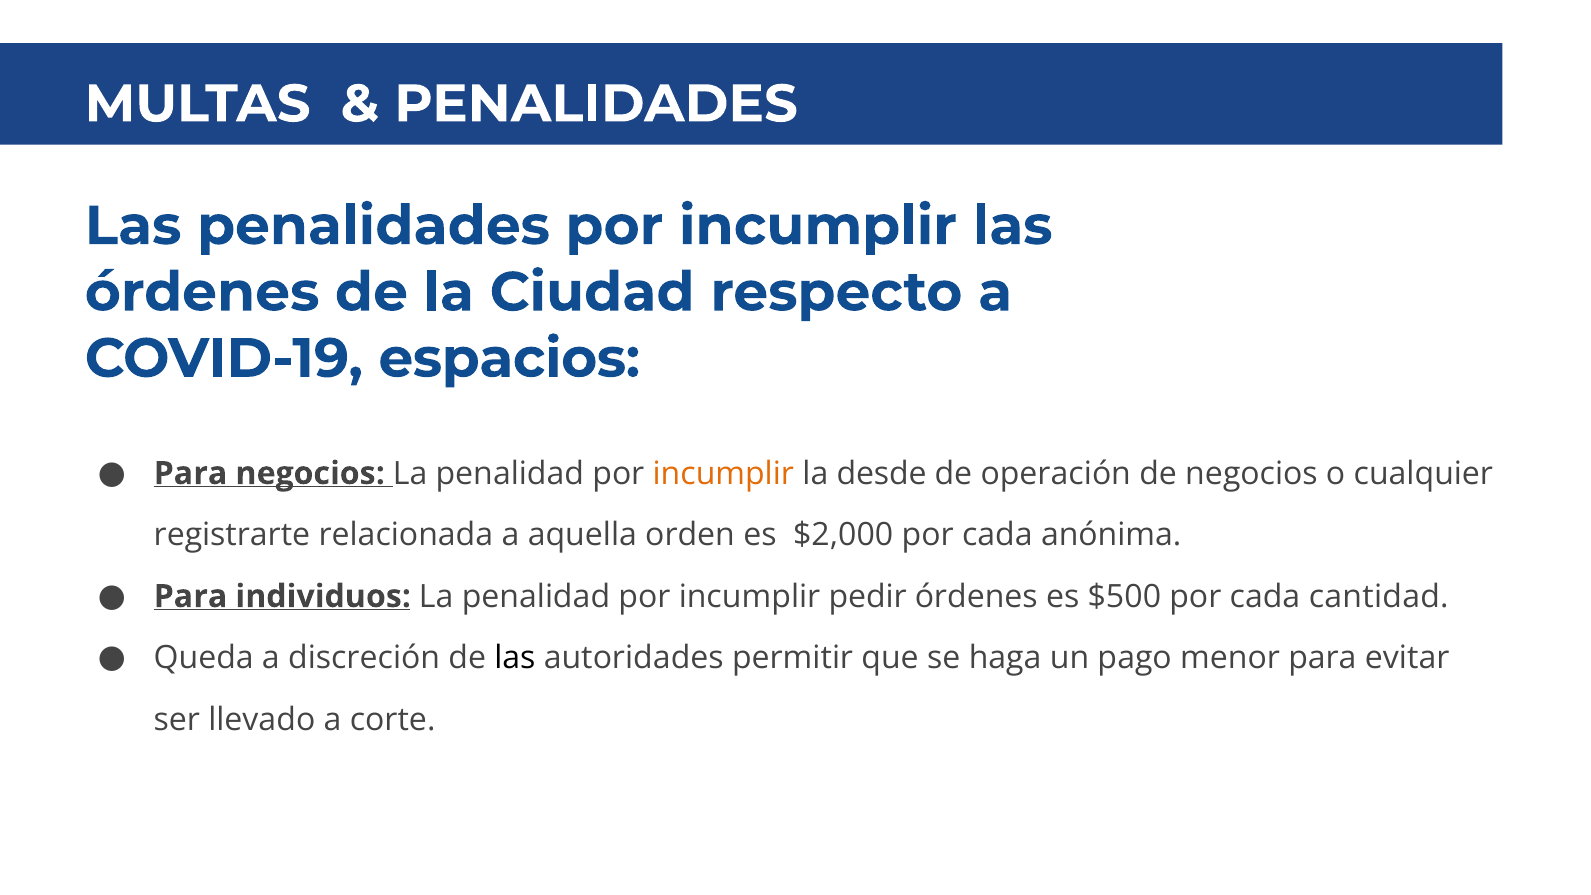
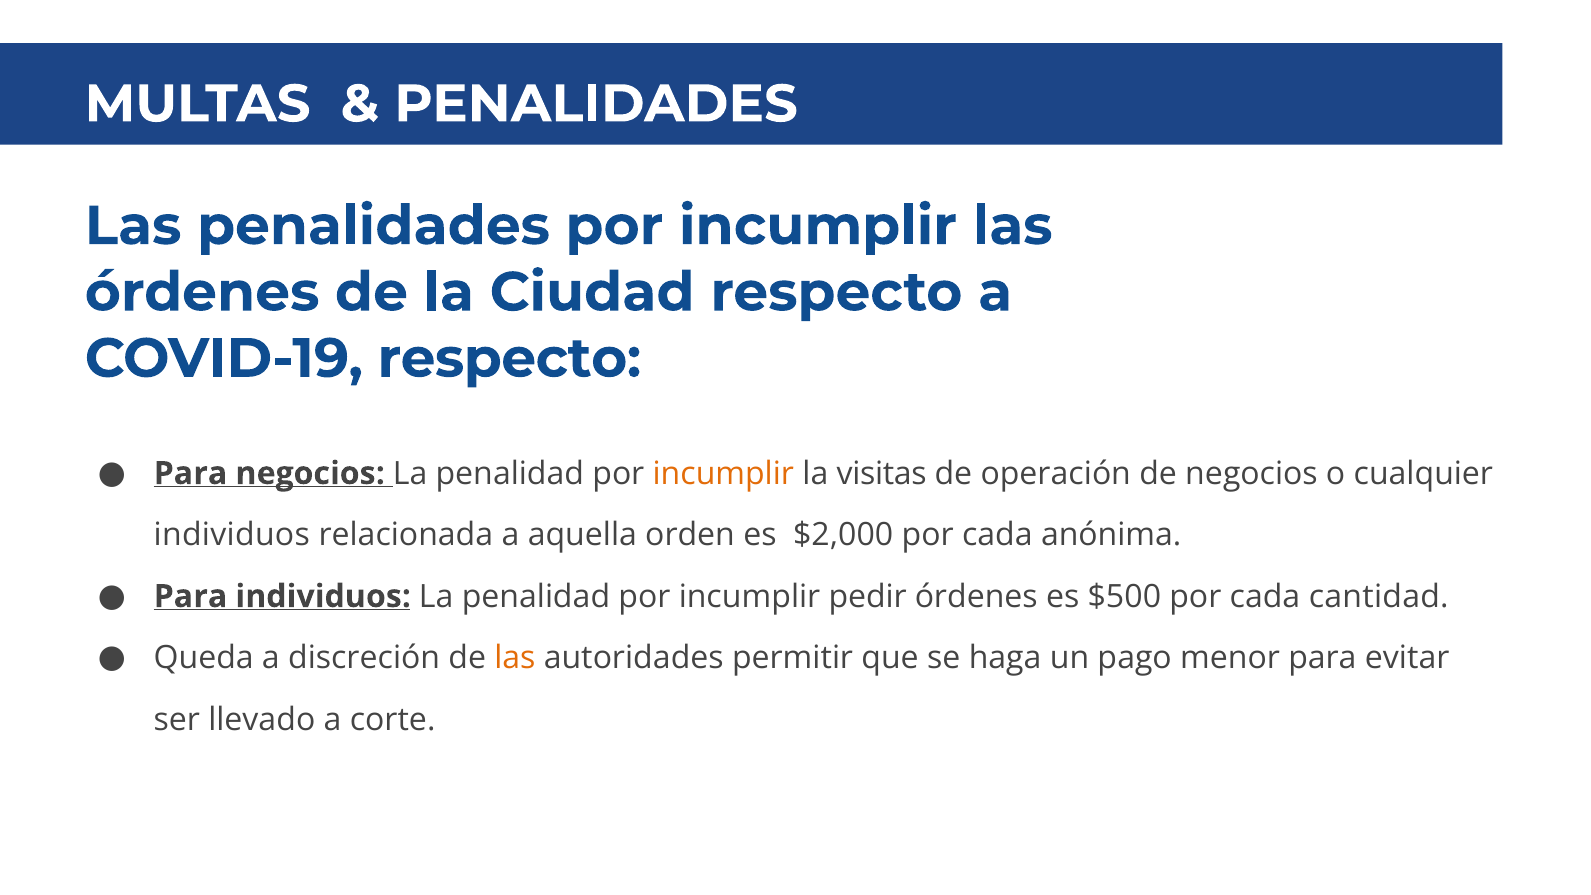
COVID-19 espacios: espacios -> respecto
desde: desde -> visitas
registrarte at (232, 535): registrarte -> individuos
las at (515, 658) colour: black -> orange
